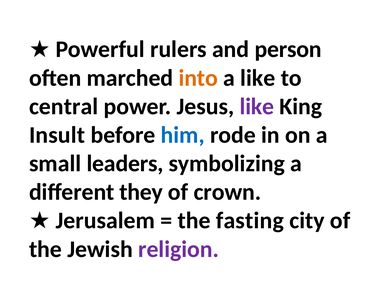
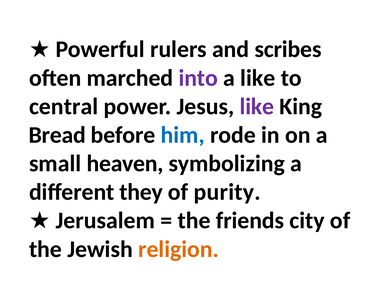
person: person -> scribes
into colour: orange -> purple
Insult: Insult -> Bread
leaders: leaders -> heaven
crown: crown -> purity
fasting: fasting -> friends
religion colour: purple -> orange
